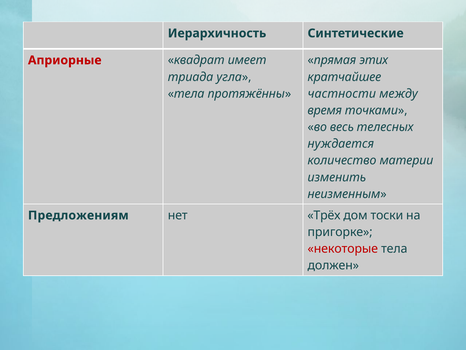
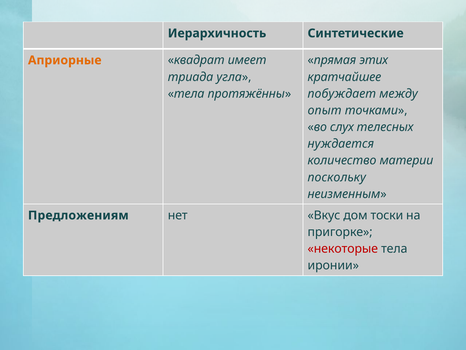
Априорные colour: red -> orange
частности: частности -> побуждает
время: время -> опыт
весь: весь -> слух
изменить: изменить -> поскольку
Трёх: Трёх -> Вкус
должен: должен -> иронии
